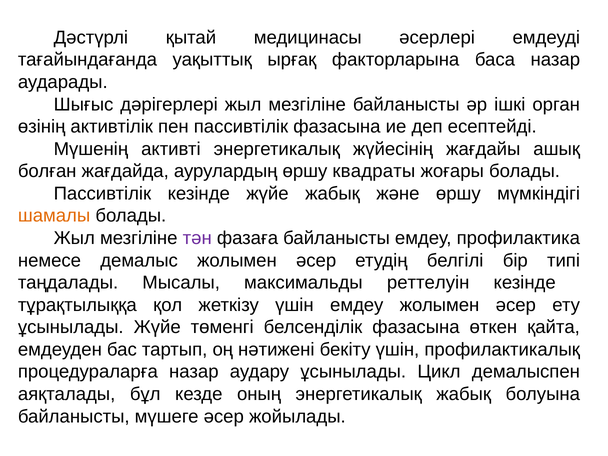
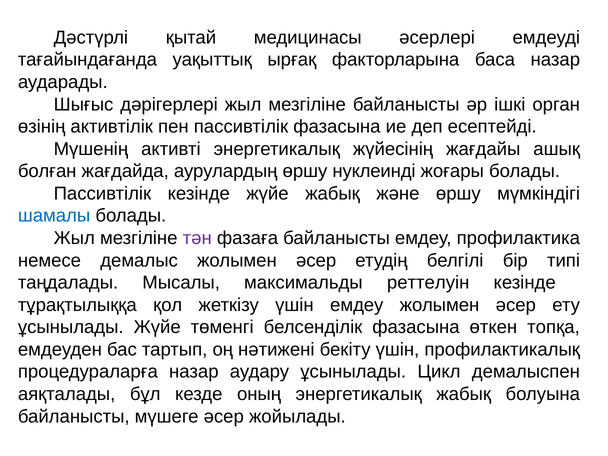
квадраты: квадраты -> нуклеинді
шамалы colour: orange -> blue
қайта: қайта -> топқа
